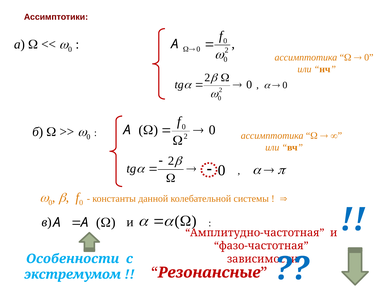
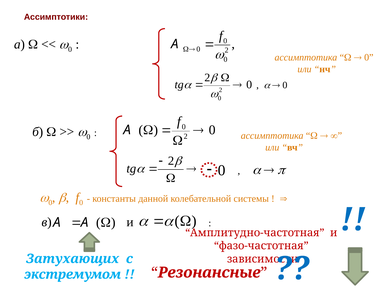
Особенности: Особенности -> Затухающих
